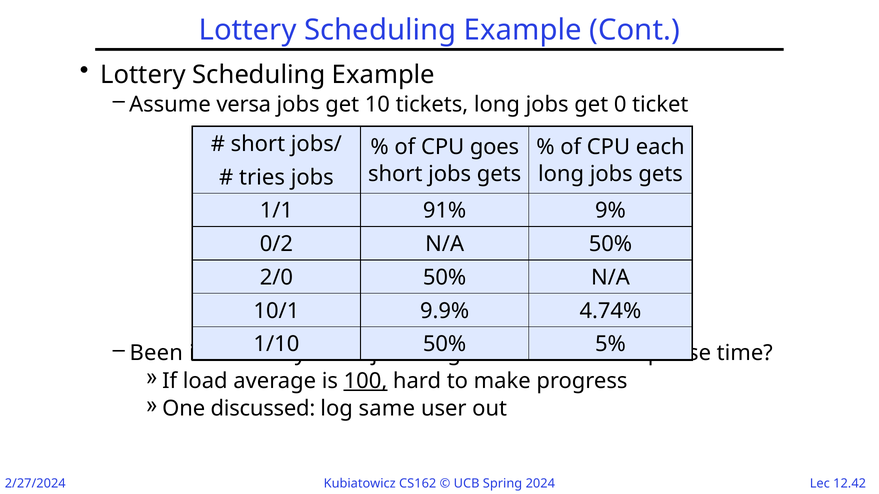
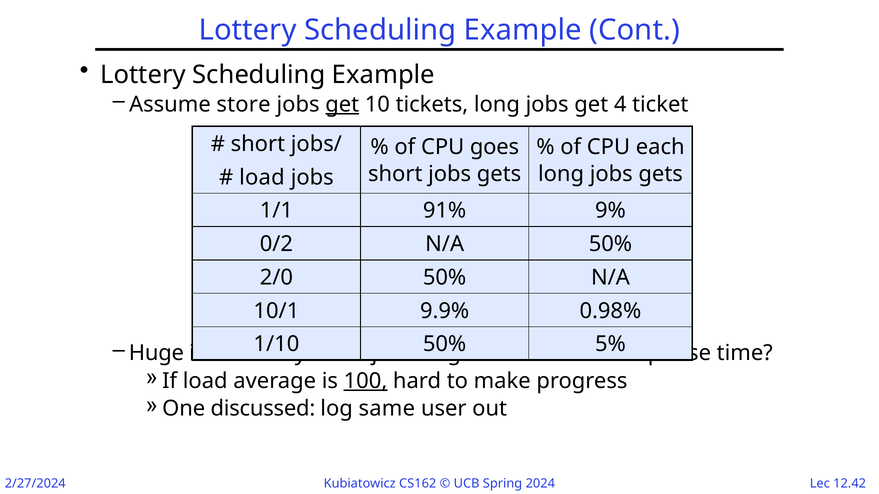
versa: versa -> store
get at (342, 104) underline: none -> present
0: 0 -> 4
tries at (262, 177): tries -> load
4.74%: 4.74% -> 0.98%
Been: Been -> Huge
